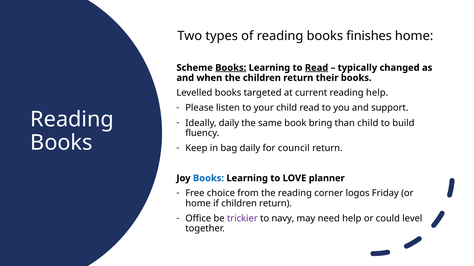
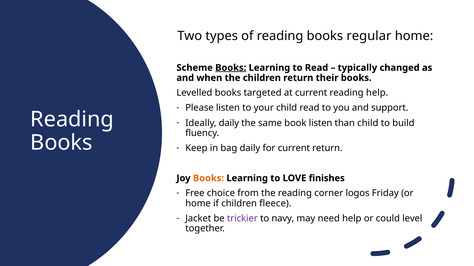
finishes: finishes -> regular
Read at (317, 68) underline: present -> none
book bring: bring -> listen
for council: council -> current
Books at (209, 179) colour: blue -> orange
planner: planner -> finishes
if children return: return -> fleece
Office: Office -> Jacket
